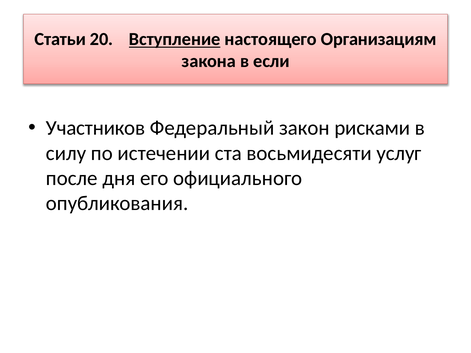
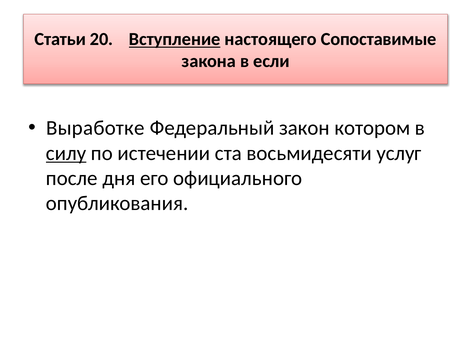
Организациям: Организациям -> Сопоставимые
Участников: Участников -> Выработке
рисками: рисками -> котором
силу underline: none -> present
